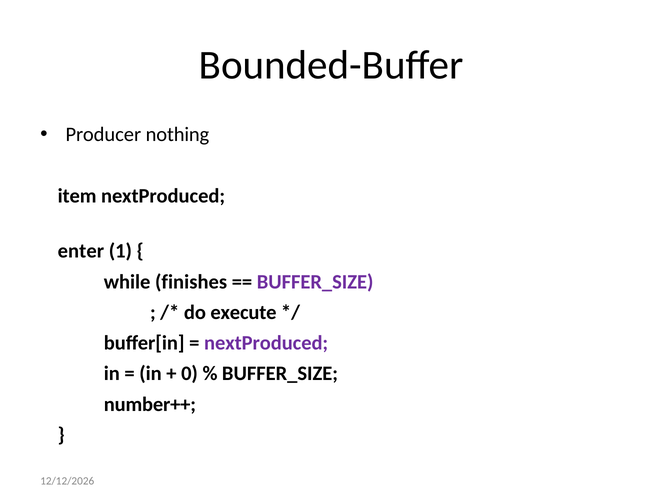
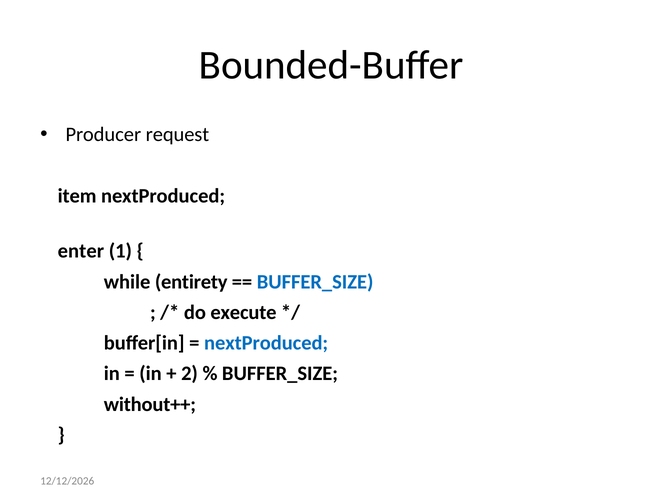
nothing: nothing -> request
finishes: finishes -> entirety
BUFFER_SIZE at (315, 282) colour: purple -> blue
nextProduced at (266, 343) colour: purple -> blue
0: 0 -> 2
number++: number++ -> without++
